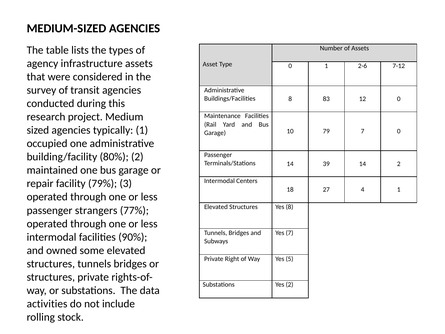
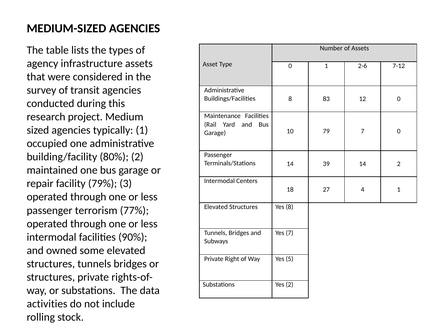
strangers: strangers -> terrorism
